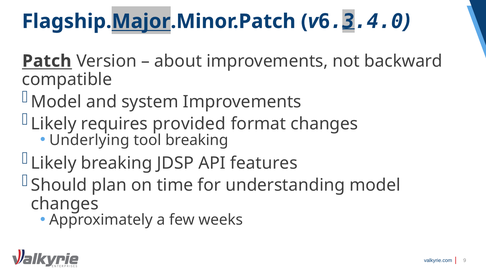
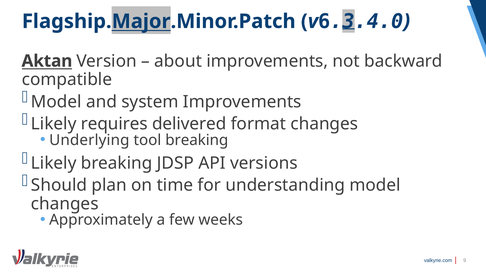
Patch: Patch -> Aktan
provided: provided -> delivered
features: features -> versions
